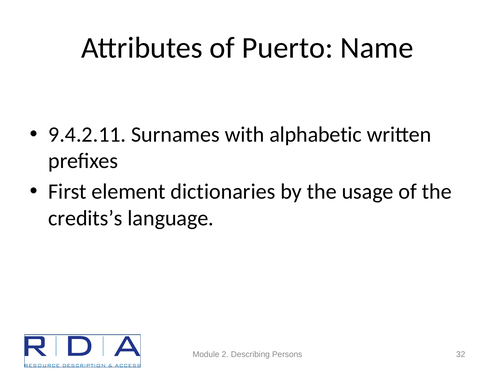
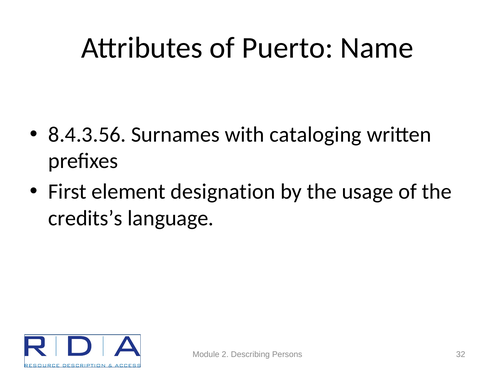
9.4.2.11: 9.4.2.11 -> 8.4.3.56
alphabetic: alphabetic -> cataloging
dictionaries: dictionaries -> designation
